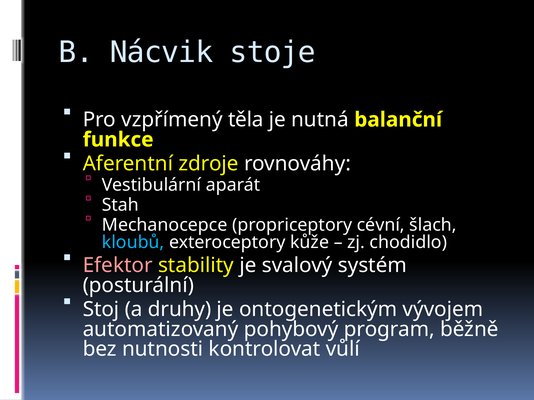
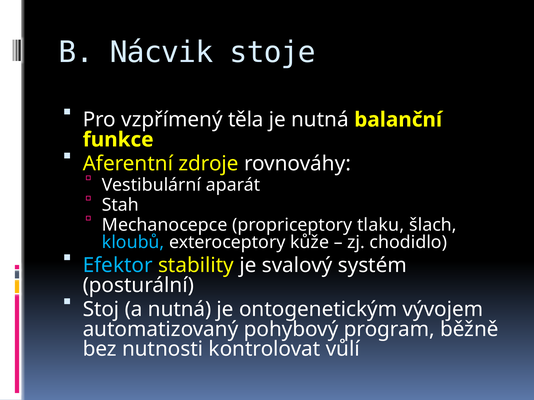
cévní: cévní -> tlaku
Efektor colour: pink -> light blue
a druhy: druhy -> nutná
